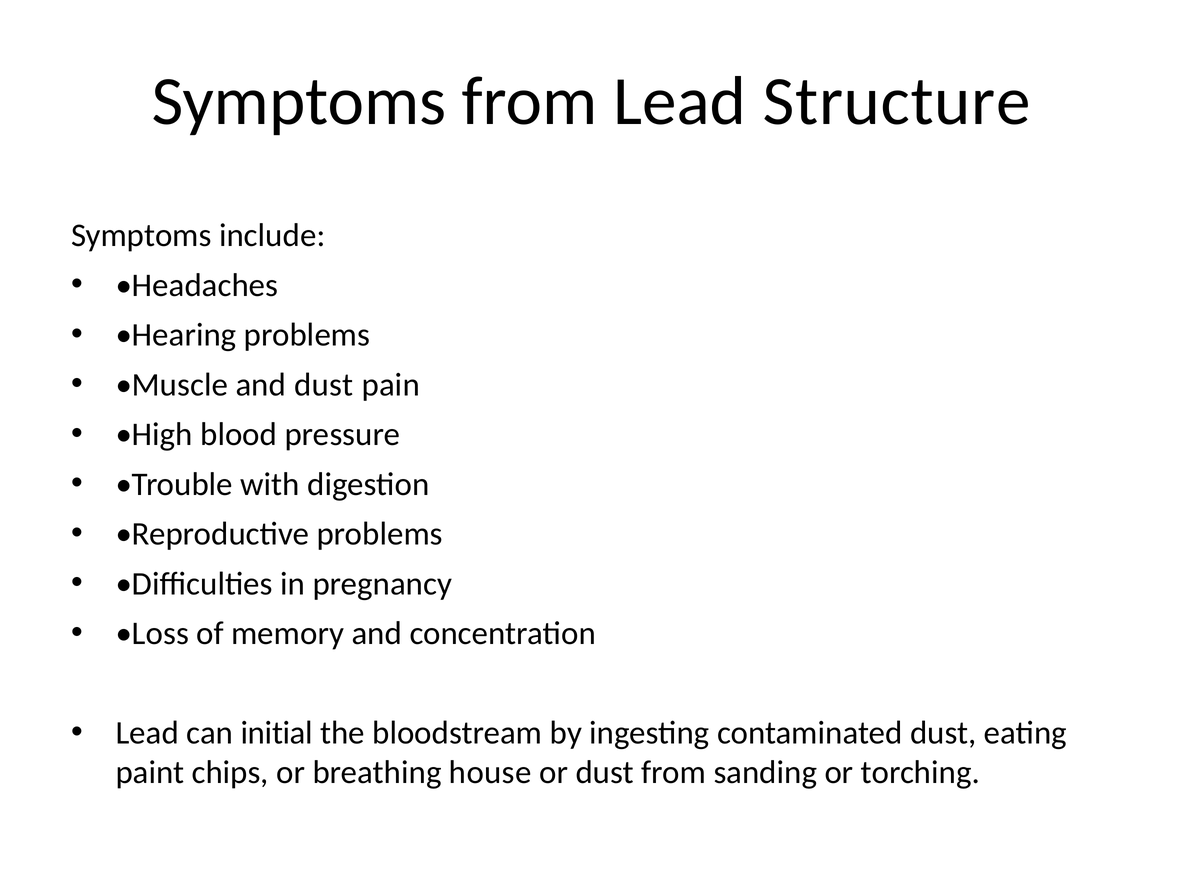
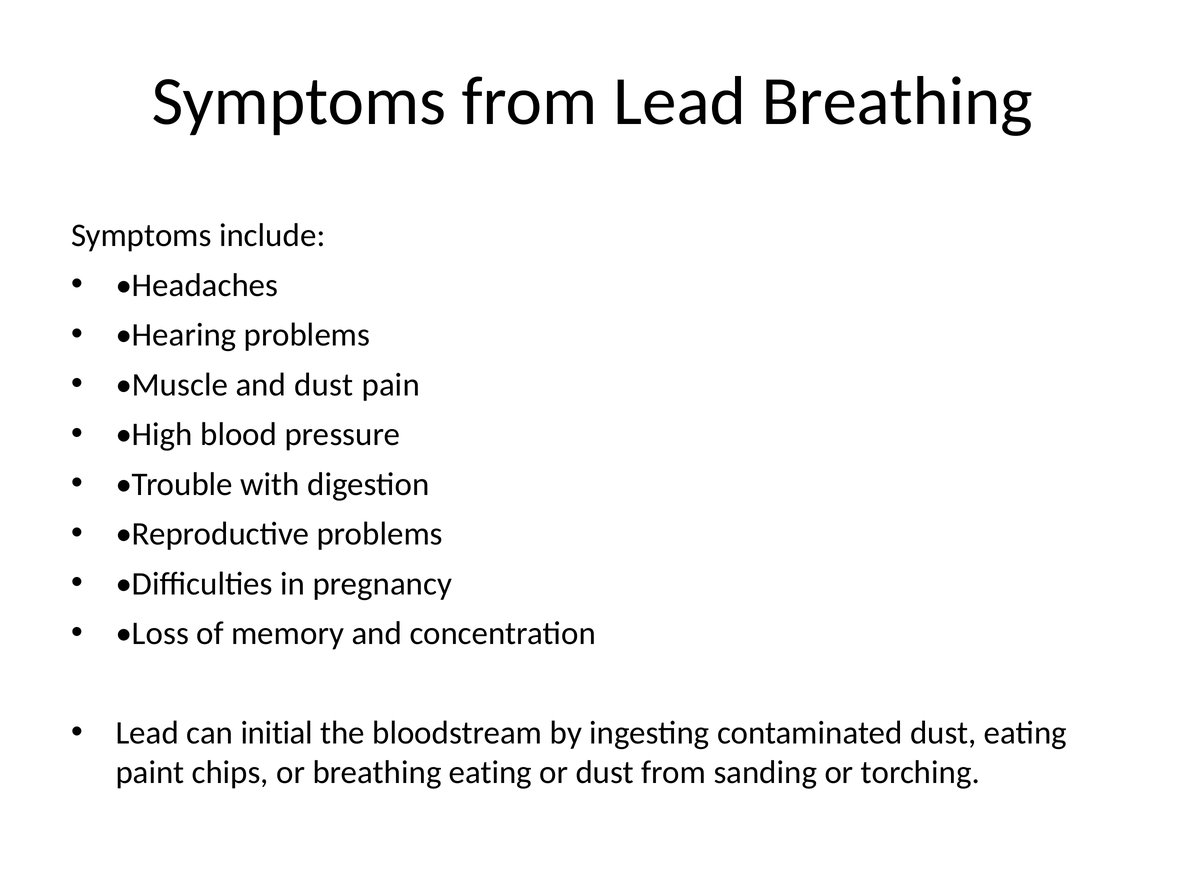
Lead Structure: Structure -> Breathing
breathing house: house -> eating
